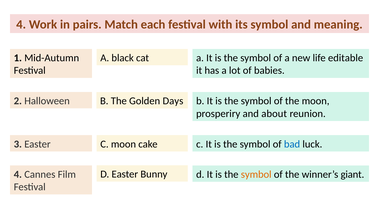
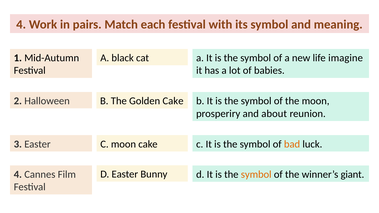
editable: editable -> imagine
Golden Days: Days -> Cake
bad colour: blue -> orange
